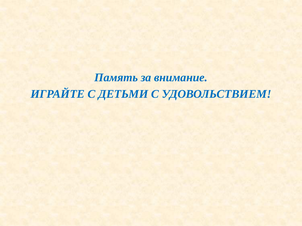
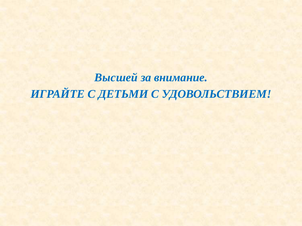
Память: Память -> Высшей
